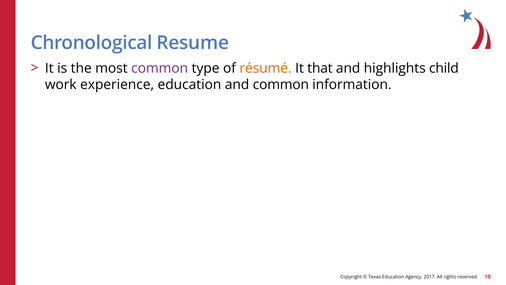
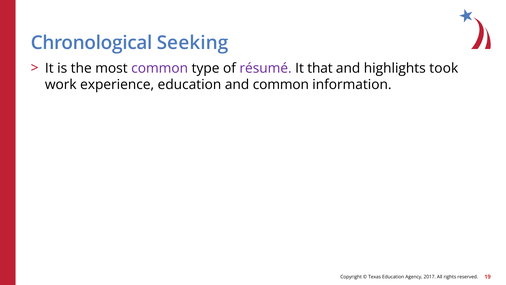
Resume: Resume -> Seeking
résumé colour: orange -> purple
child: child -> took
